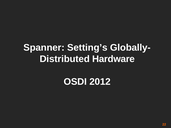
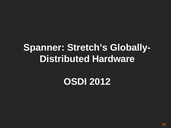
Setting’s: Setting’s -> Stretch’s
